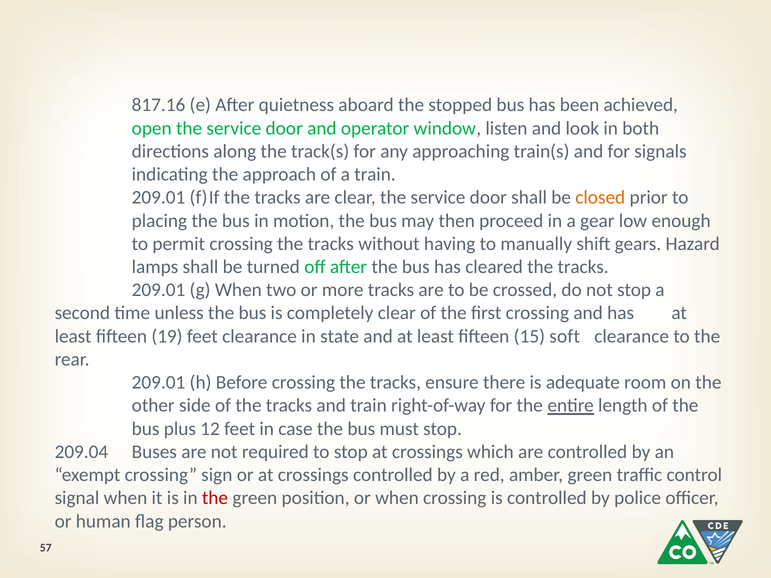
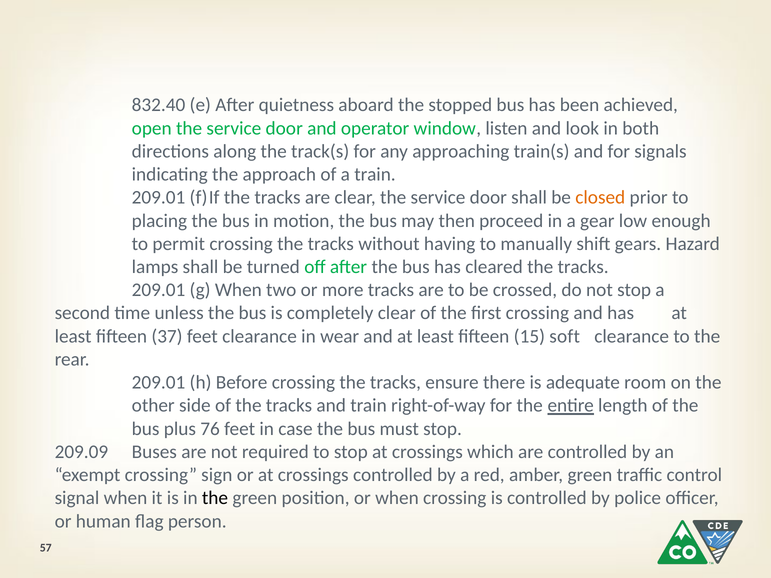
817.16: 817.16 -> 832.40
19: 19 -> 37
state: state -> wear
12: 12 -> 76
209.04: 209.04 -> 209.09
the at (215, 498) colour: red -> black
